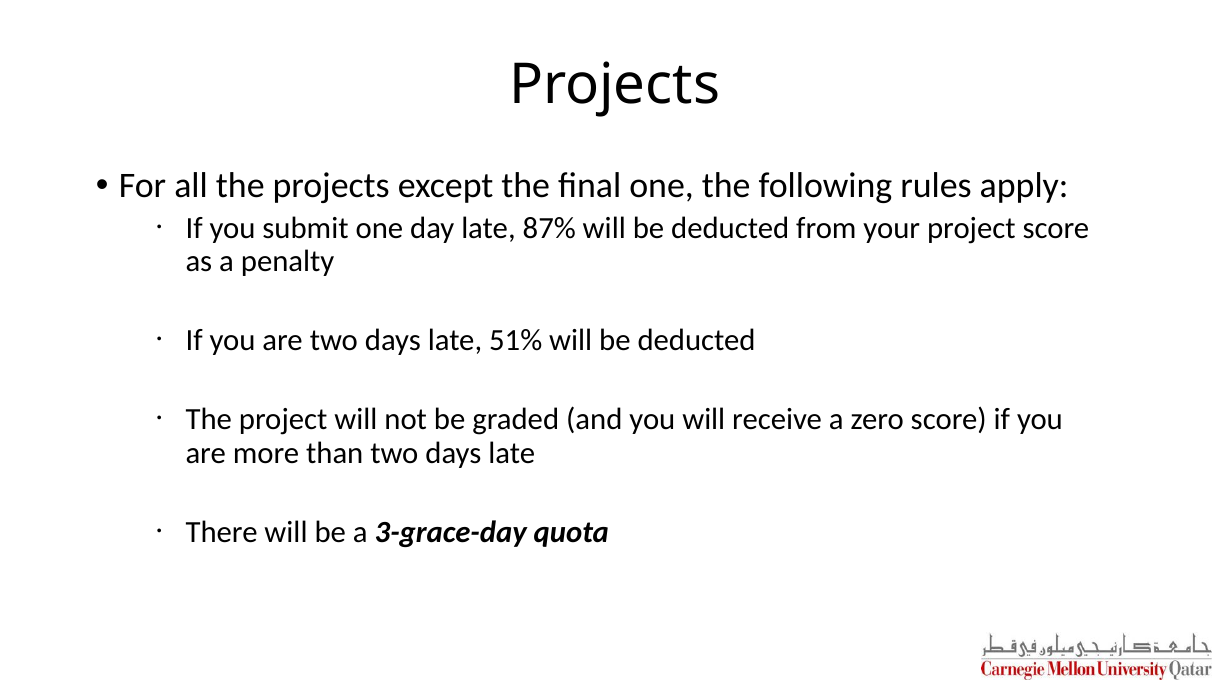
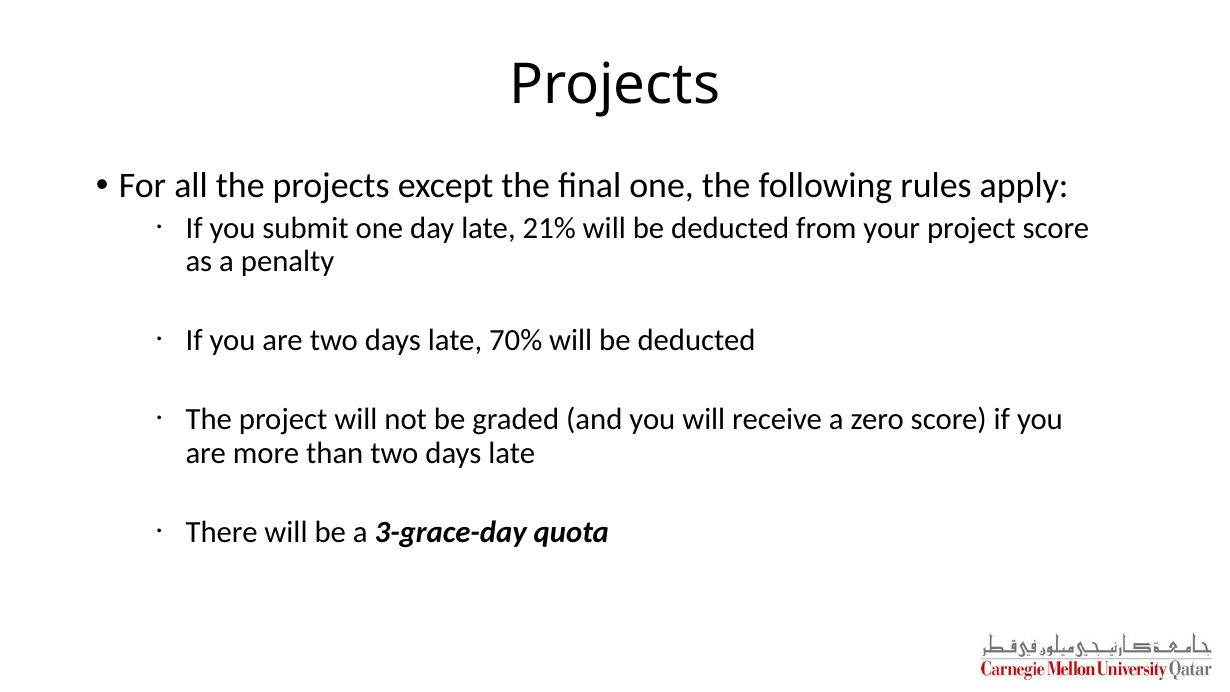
87%: 87% -> 21%
51%: 51% -> 70%
